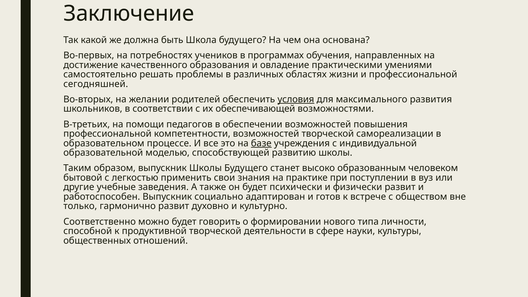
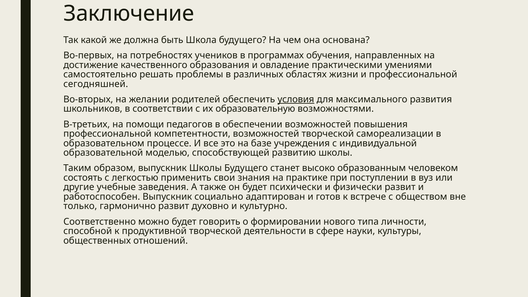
обеспечивающей: обеспечивающей -> образовательную
базе underline: present -> none
бытовой: бытовой -> состоять
